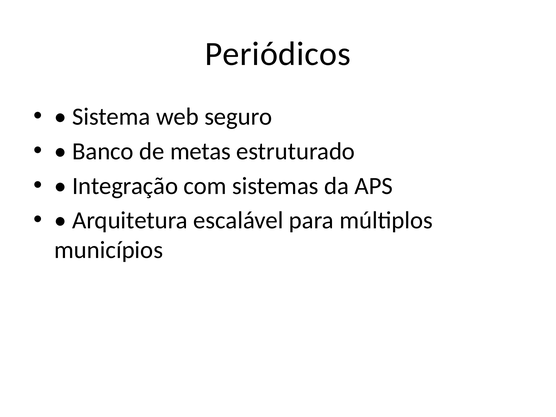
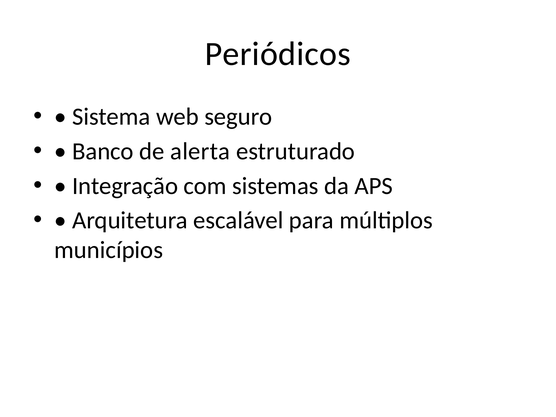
metas: metas -> alerta
